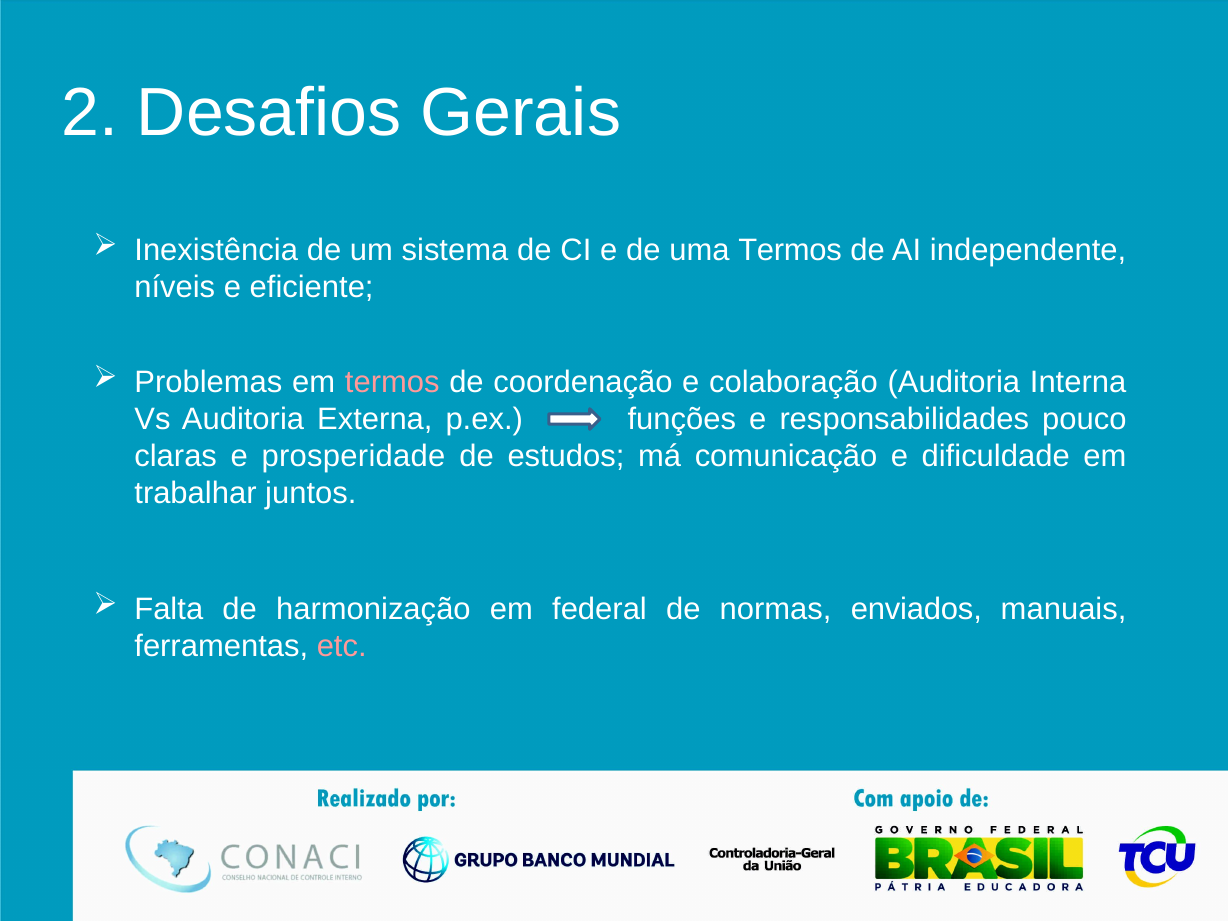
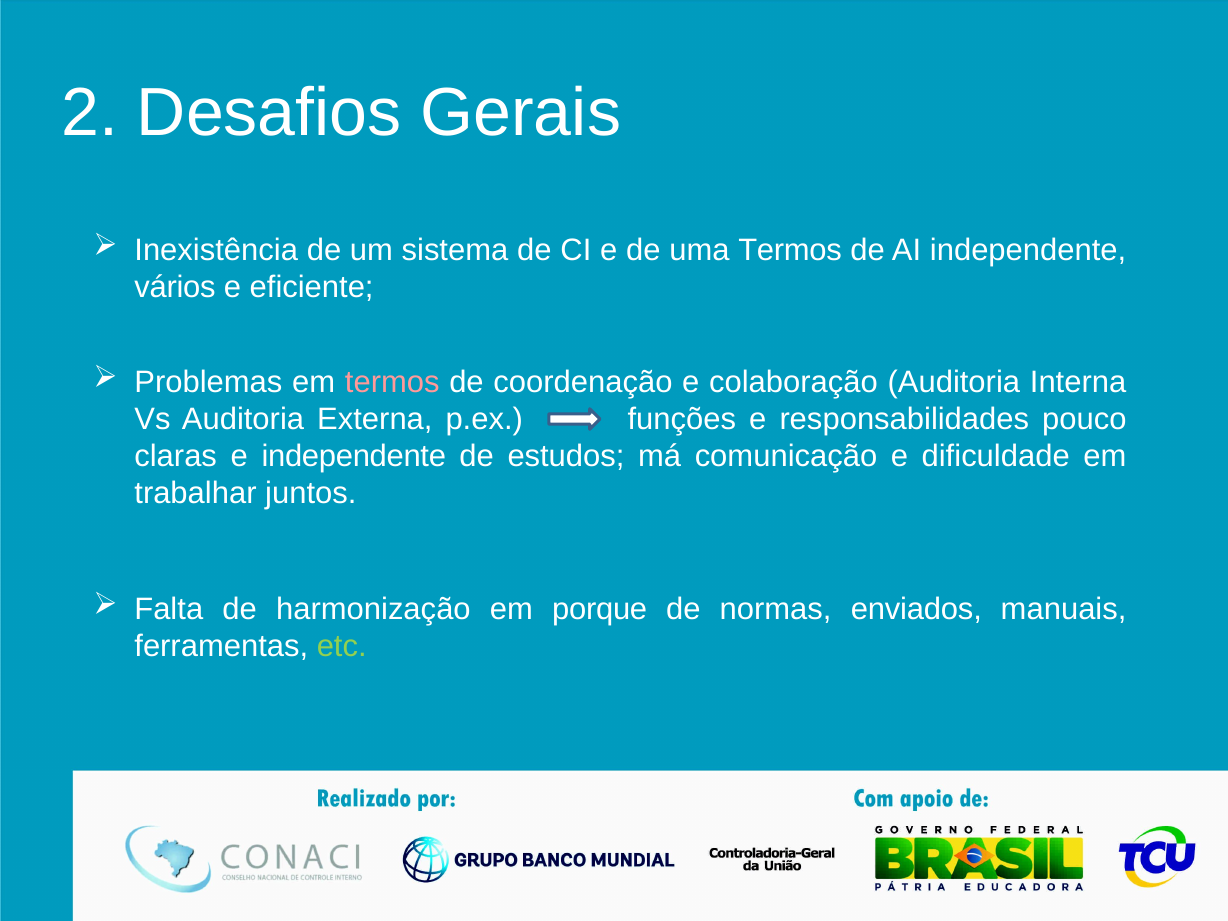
níveis: níveis -> vários
e prosperidade: prosperidade -> independente
federal: federal -> porque
etc colour: pink -> light green
